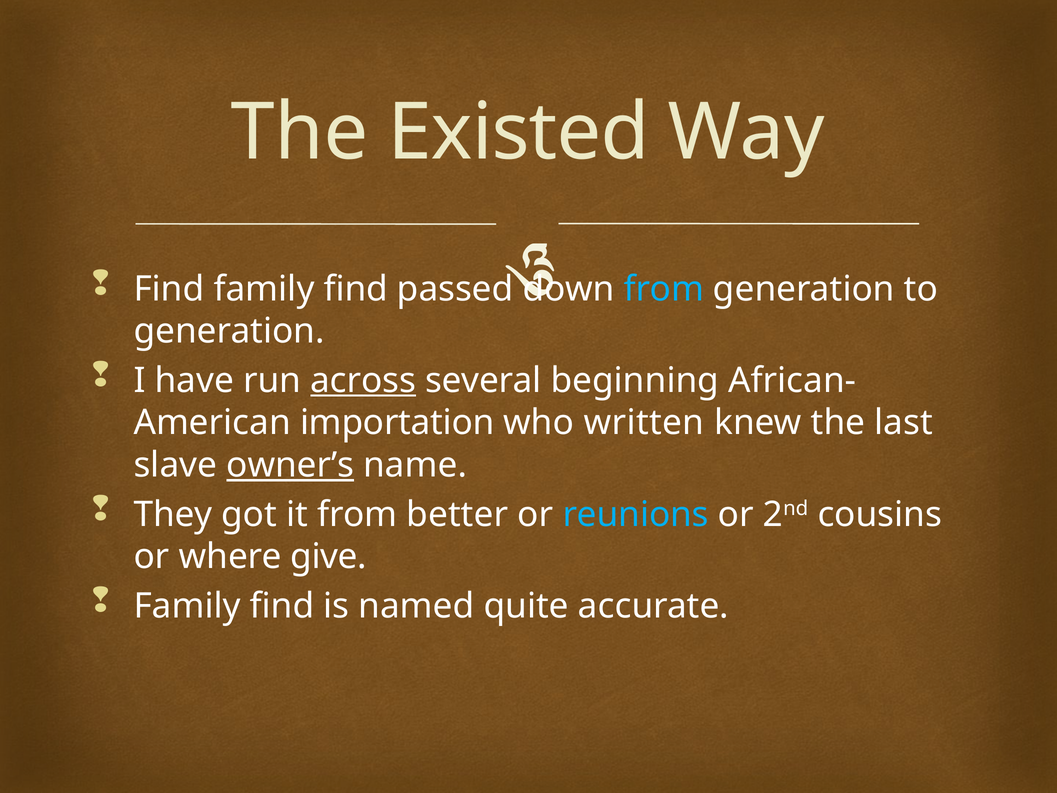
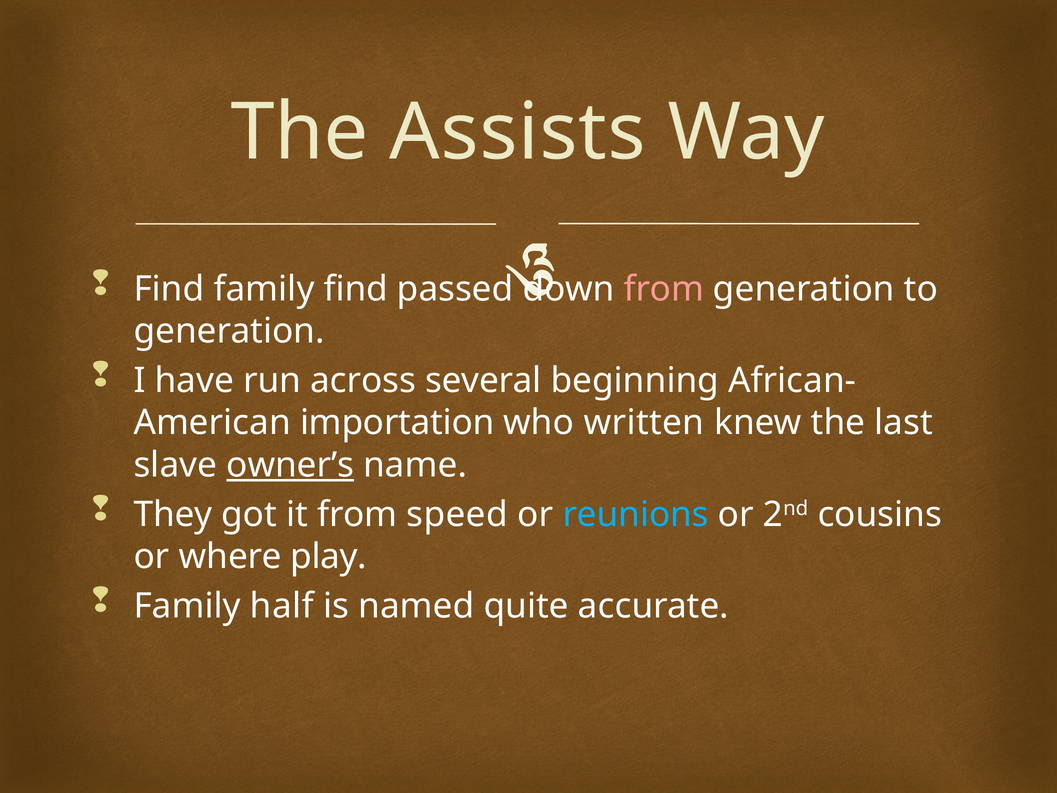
Existed: Existed -> Assists
from at (664, 289) colour: light blue -> pink
across underline: present -> none
better: better -> speed
give: give -> play
find at (282, 606): find -> half
